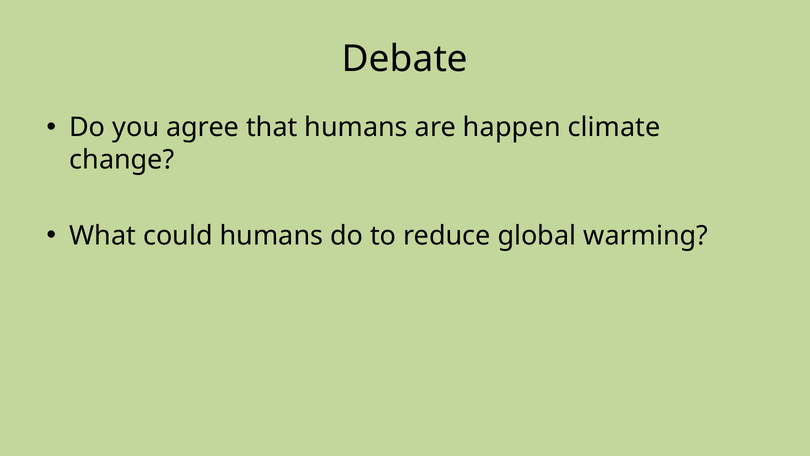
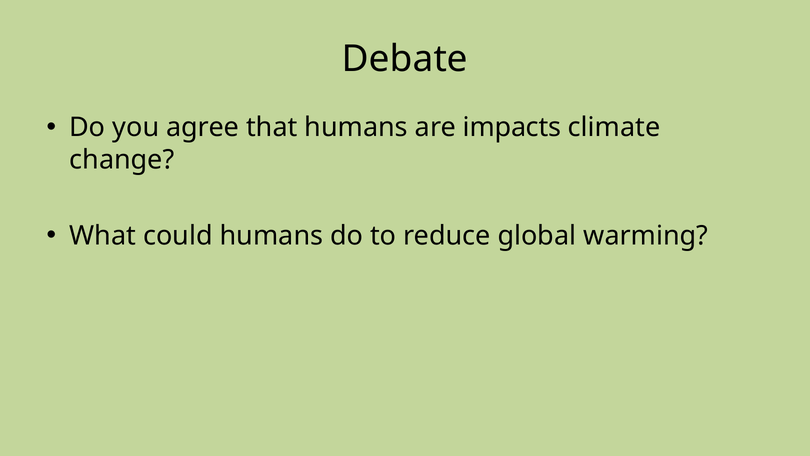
happen: happen -> impacts
